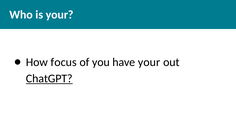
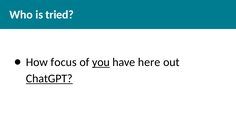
is your: your -> tried
you underline: none -> present
have your: your -> here
